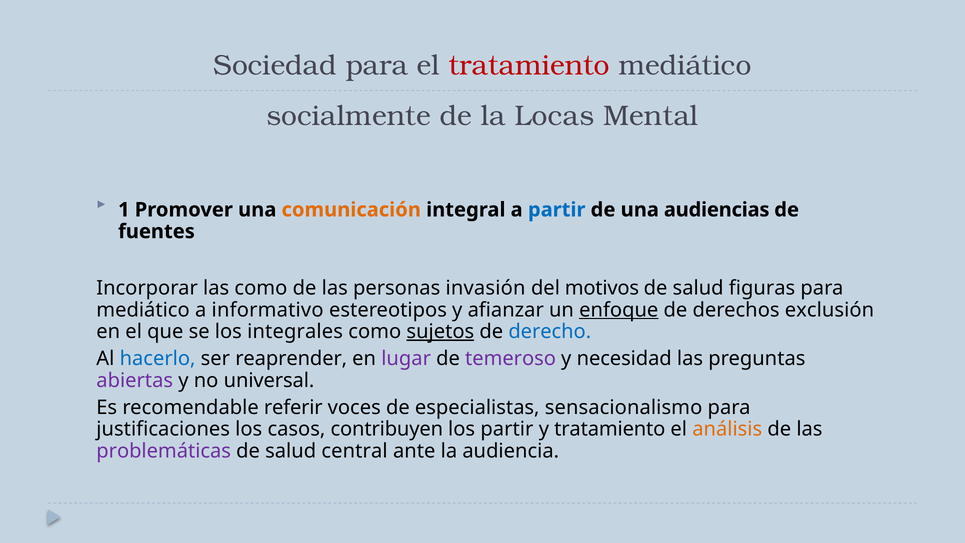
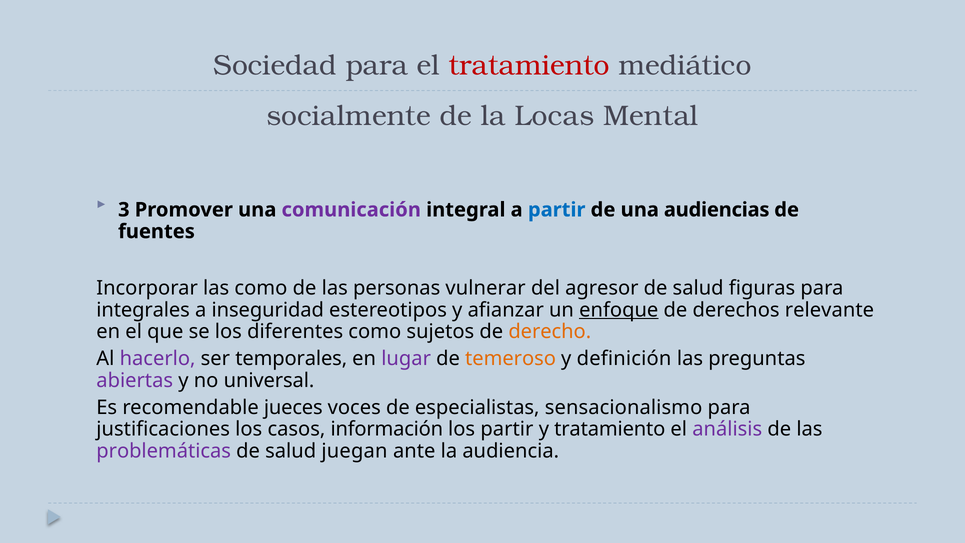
1: 1 -> 3
comunicación colour: orange -> purple
invasión: invasión -> vulnerar
motivos: motivos -> agresor
mediático at (143, 310): mediático -> integrales
informativo: informativo -> inseguridad
exclusión: exclusión -> relevante
integrales: integrales -> diferentes
sujetos underline: present -> none
derecho colour: blue -> orange
hacerlo colour: blue -> purple
reaprender: reaprender -> temporales
temeroso colour: purple -> orange
necesidad: necesidad -> definición
referir: referir -> jueces
contribuyen: contribuyen -> información
análisis colour: orange -> purple
central: central -> juegan
